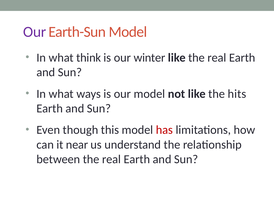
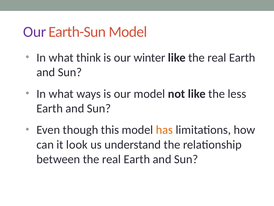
hits: hits -> less
has colour: red -> orange
near: near -> look
